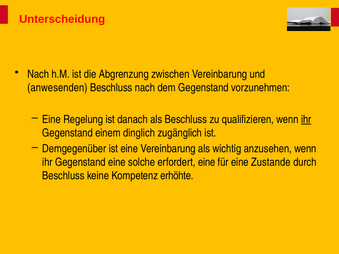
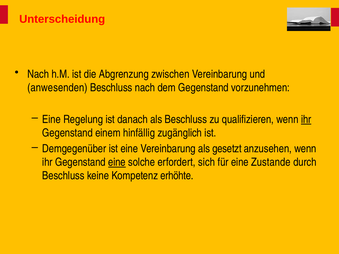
dinglich: dinglich -> hinfällig
wichtig: wichtig -> gesetzt
eine at (117, 162) underline: none -> present
erfordert eine: eine -> sich
